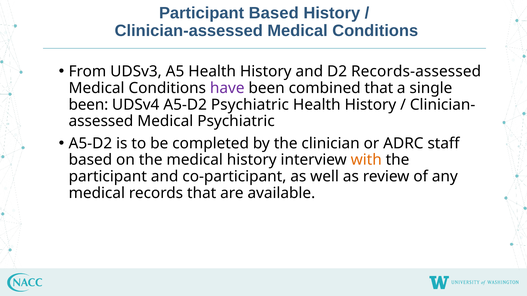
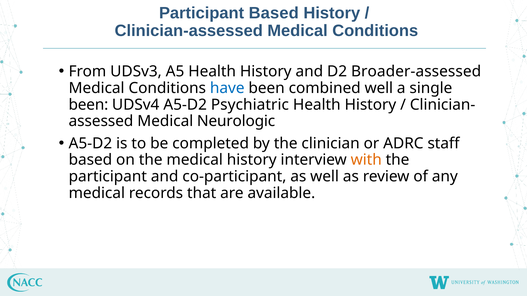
Records-assessed: Records-assessed -> Broader-assessed
have colour: purple -> blue
combined that: that -> well
Medical Psychiatric: Psychiatric -> Neurologic
